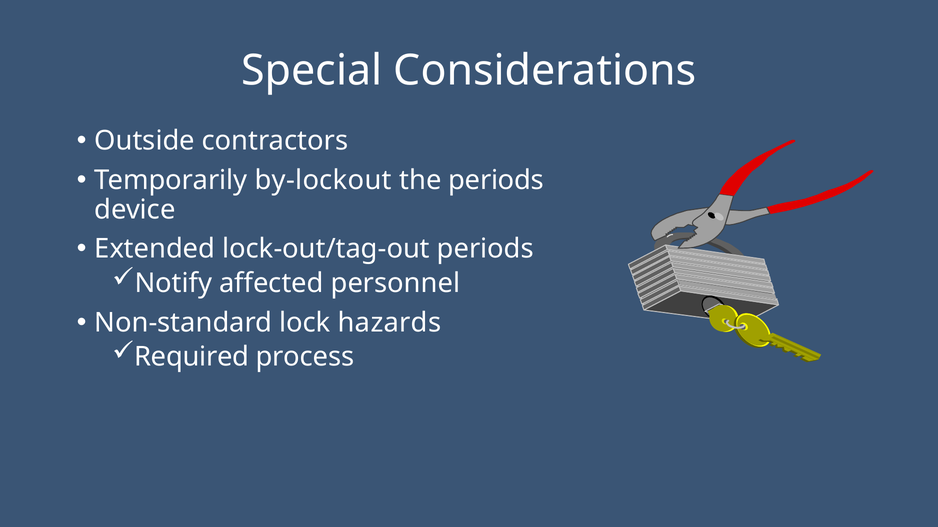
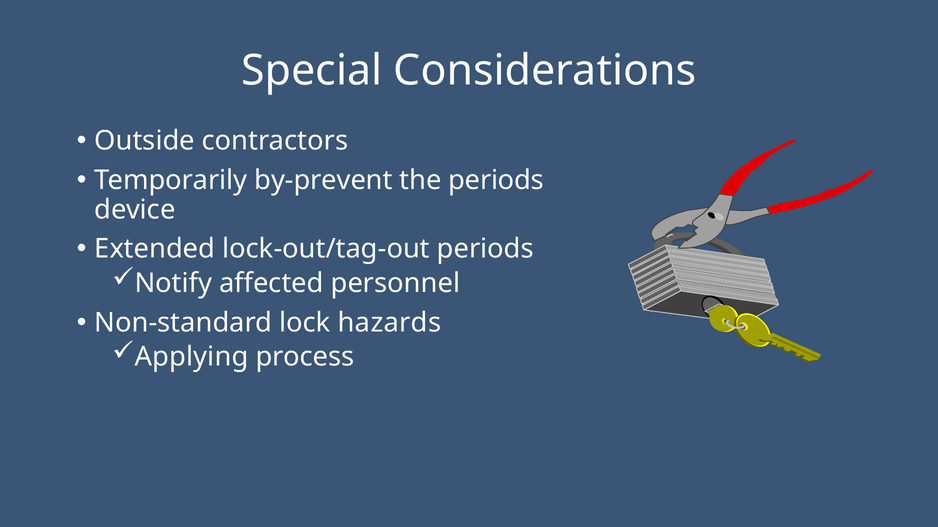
by-lockout: by-lockout -> by-prevent
Required: Required -> Applying
